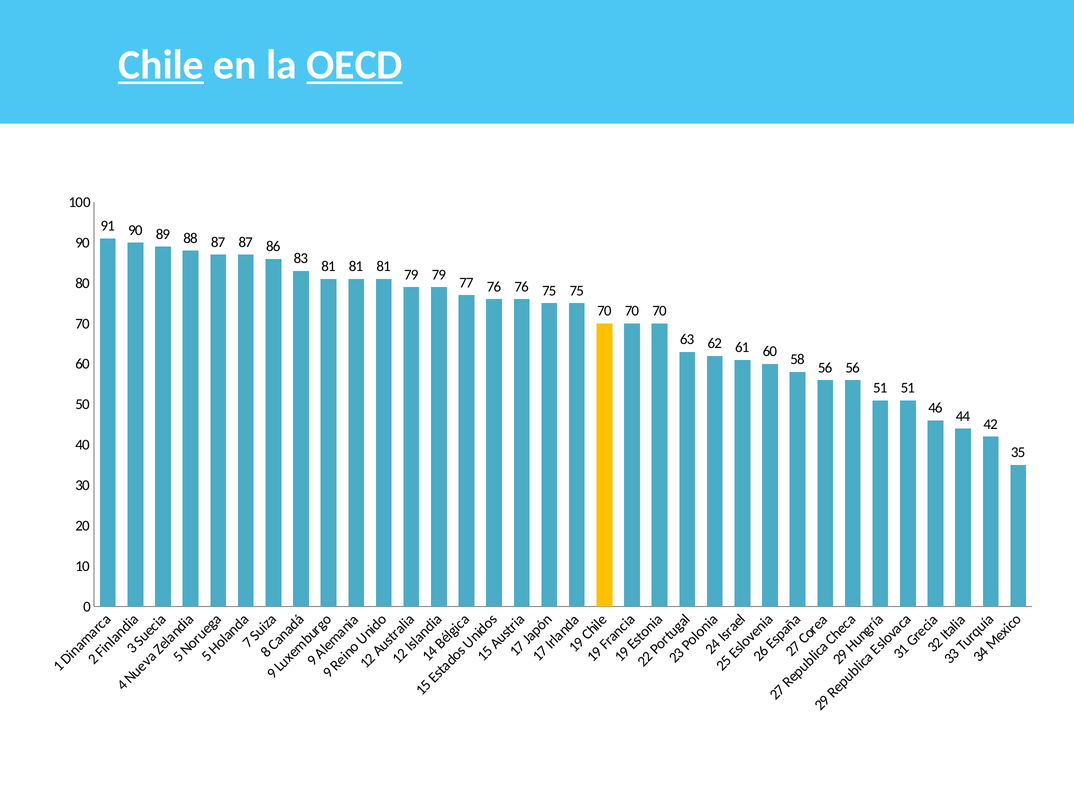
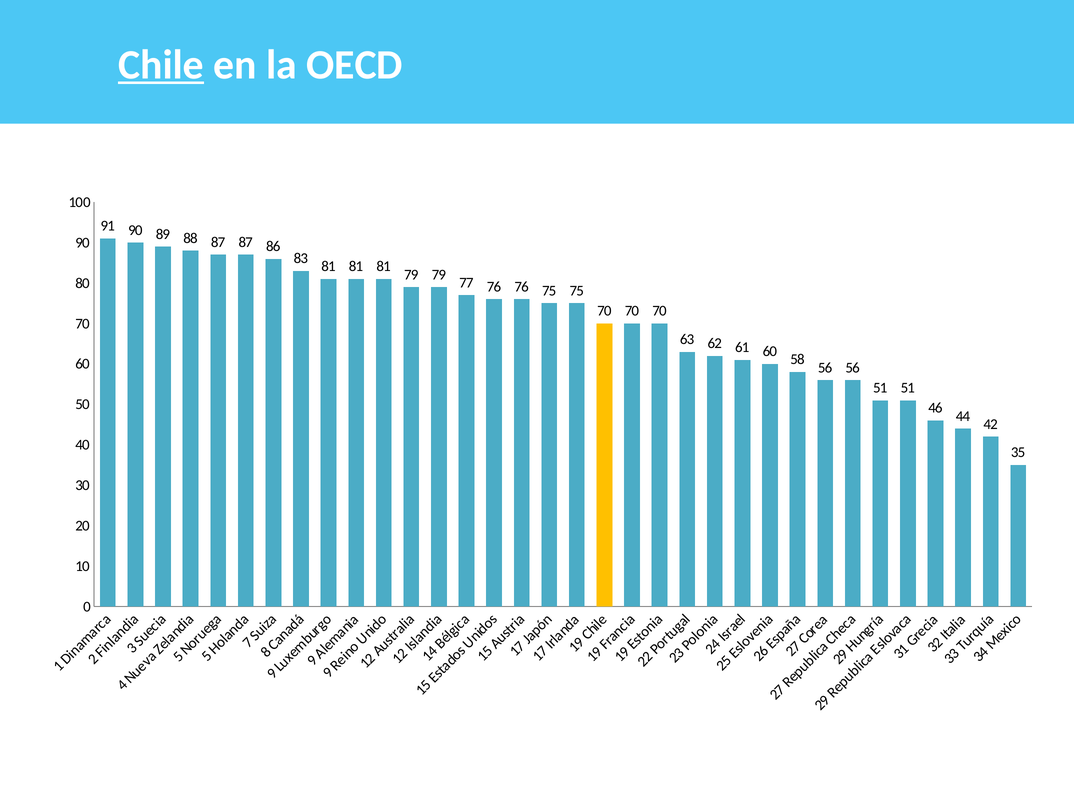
OECD underline: present -> none
